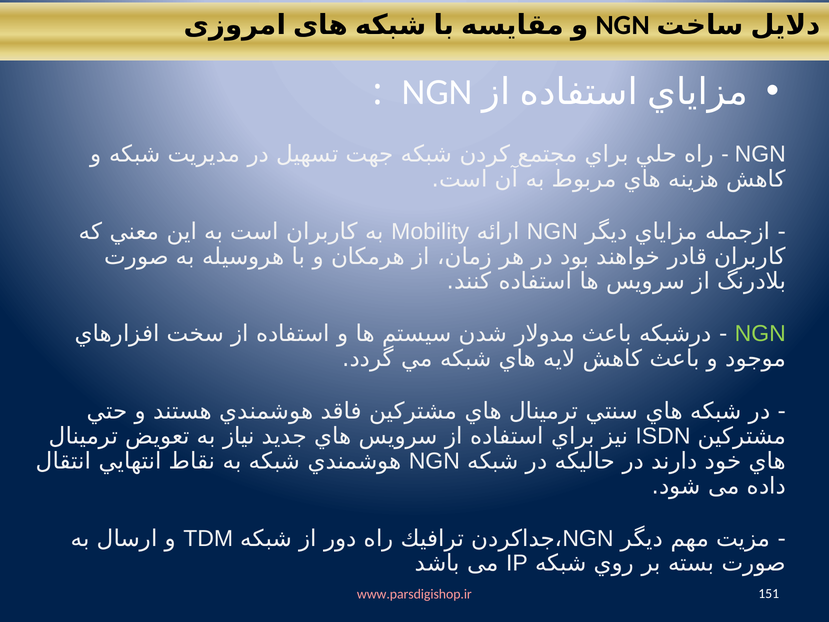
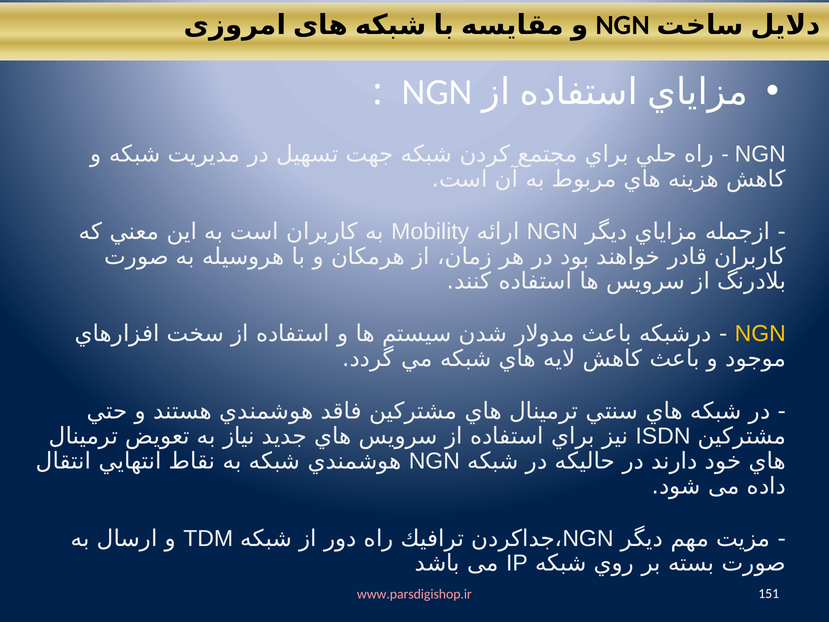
NGN at (760, 334) colour: light green -> yellow
